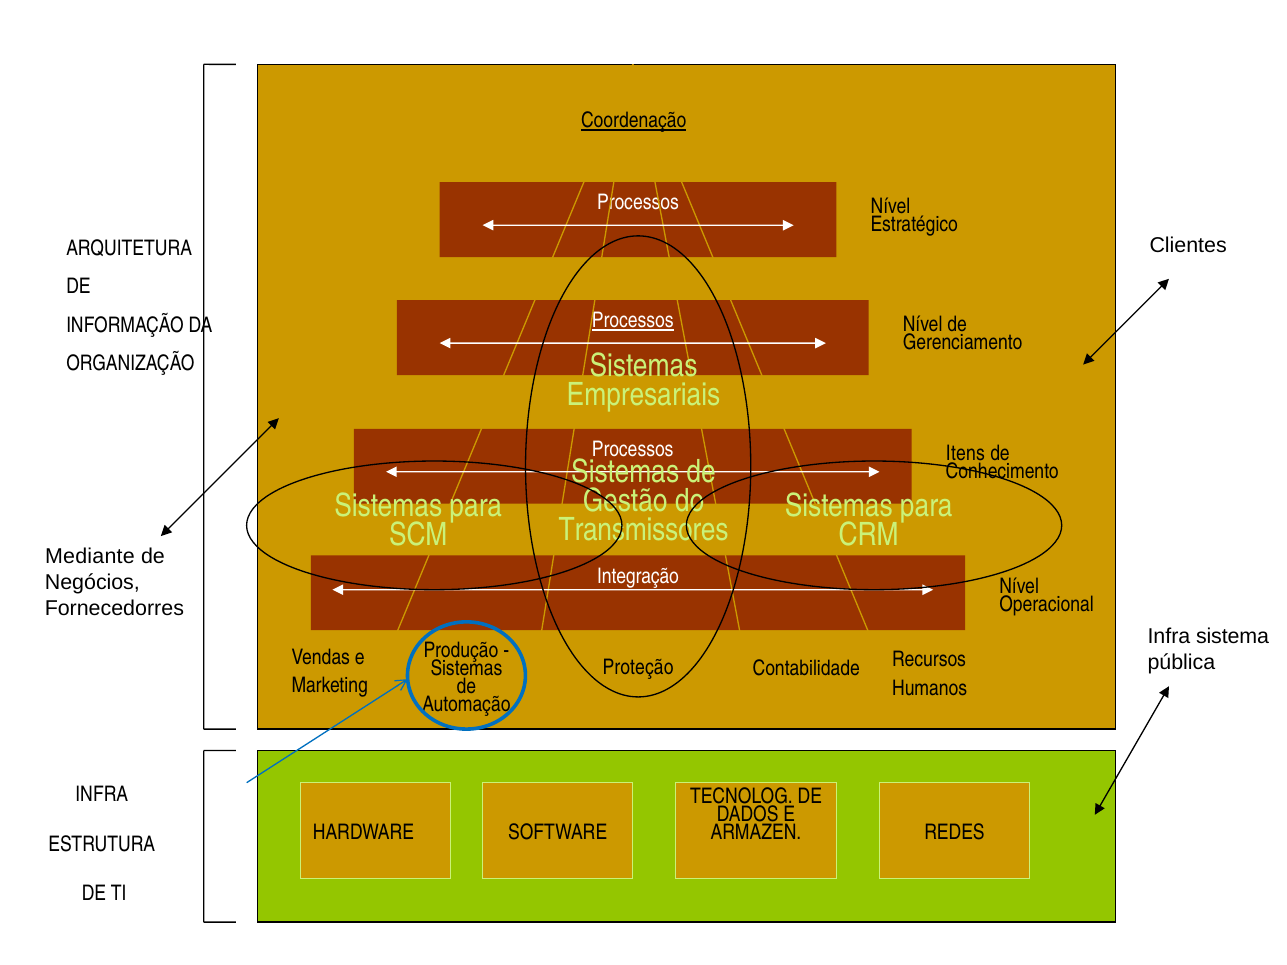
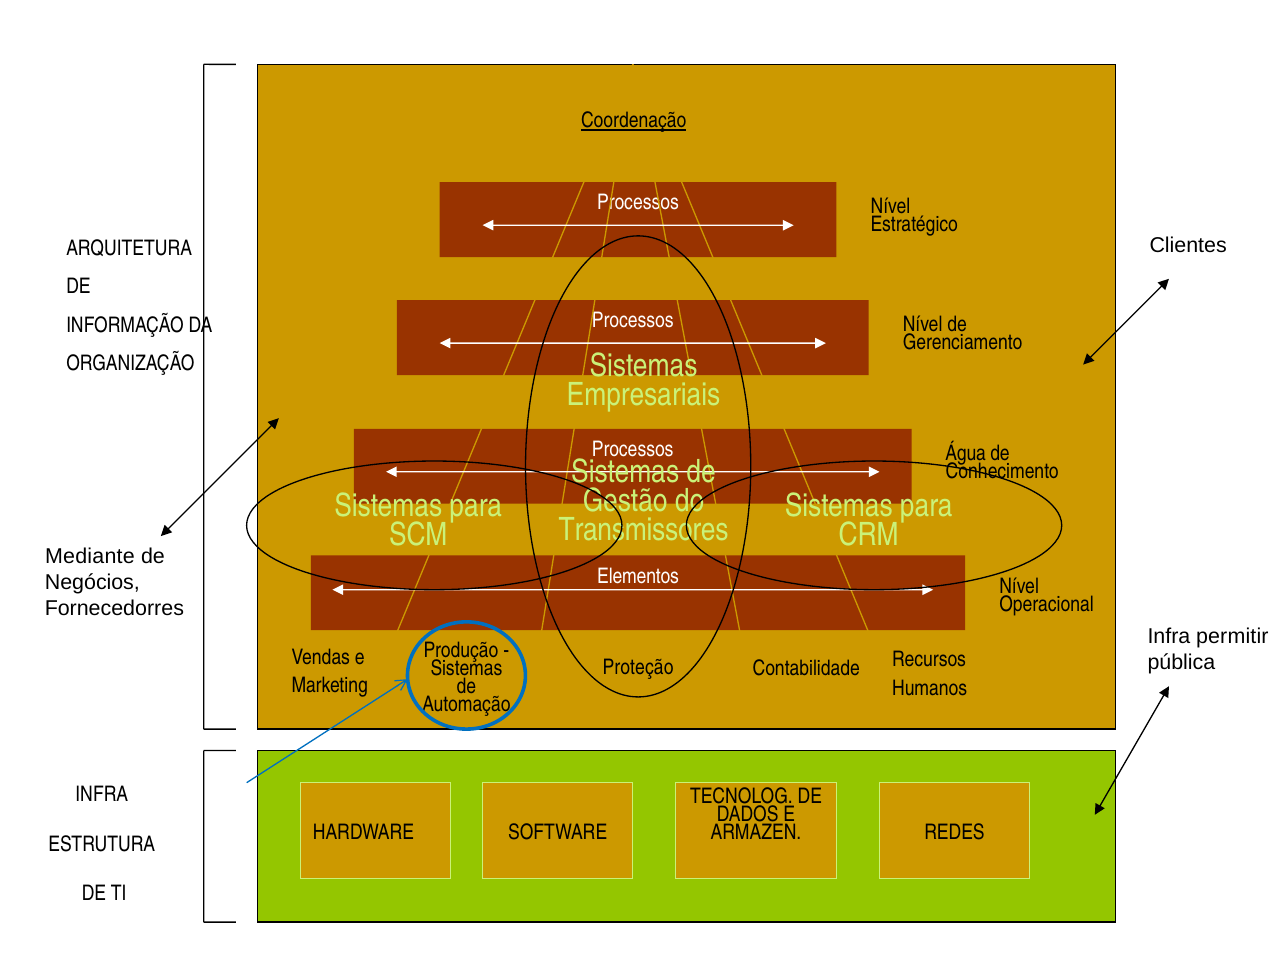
Processos at (633, 321) underline: present -> none
Itens: Itens -> Água
Integração: Integração -> Elementos
sistema: sistema -> permitir
